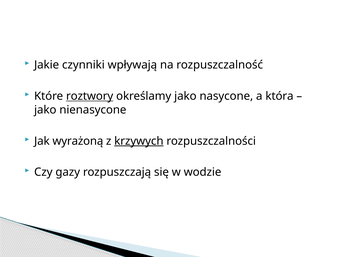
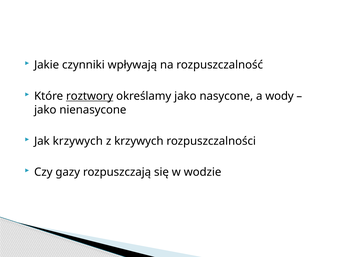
która: która -> wody
Jak wyrażoną: wyrażoną -> krzywych
krzywych at (139, 141) underline: present -> none
